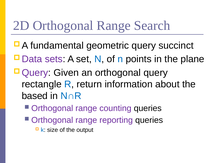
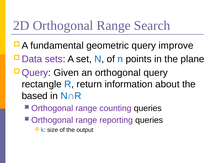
succinct: succinct -> improve
